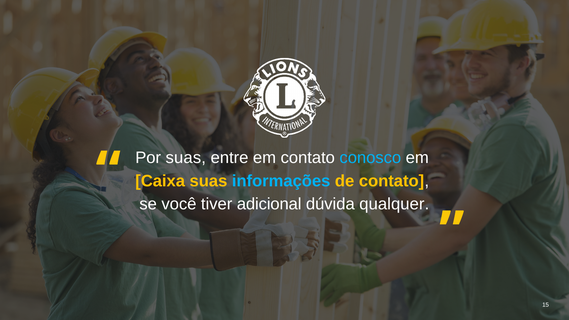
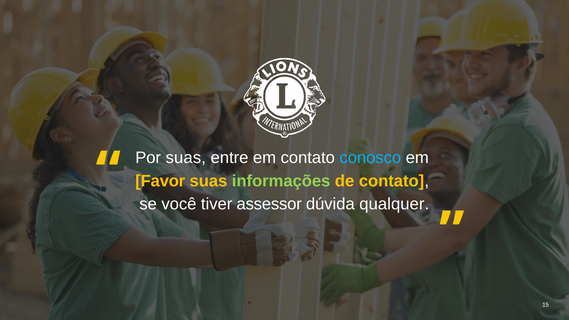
Caixa: Caixa -> Favor
informações colour: light blue -> light green
adicional: adicional -> assessor
